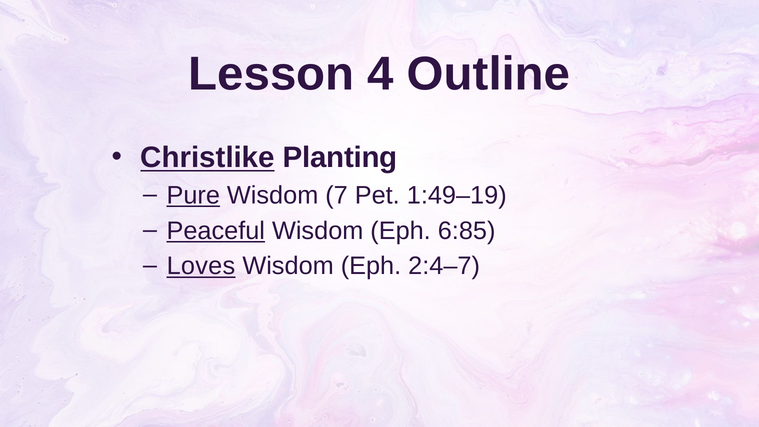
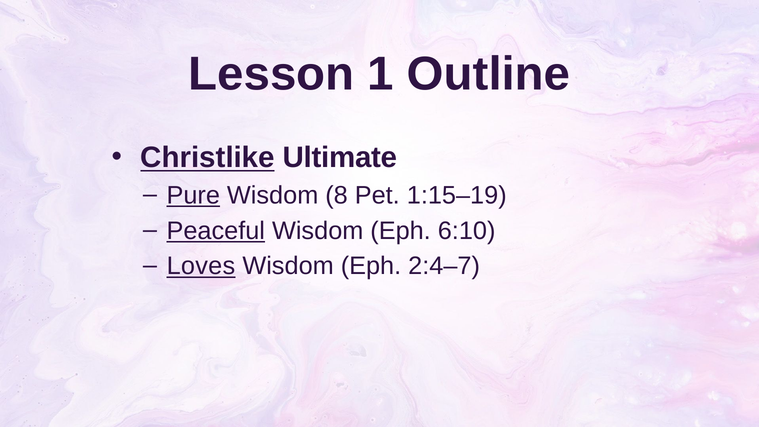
4: 4 -> 1
Planting: Planting -> Ultimate
7: 7 -> 8
1:49–19: 1:49–19 -> 1:15–19
6:85: 6:85 -> 6:10
